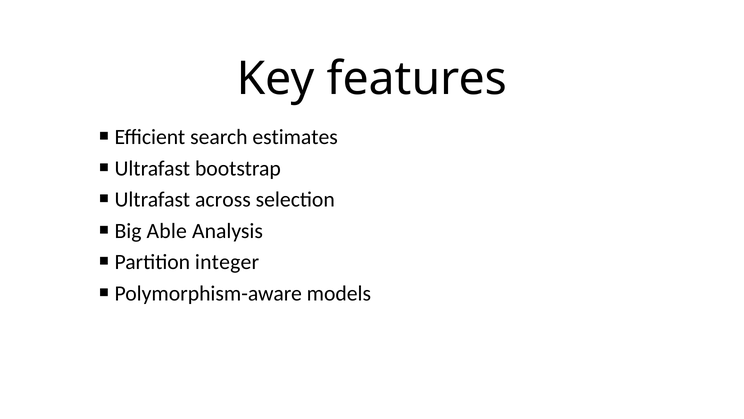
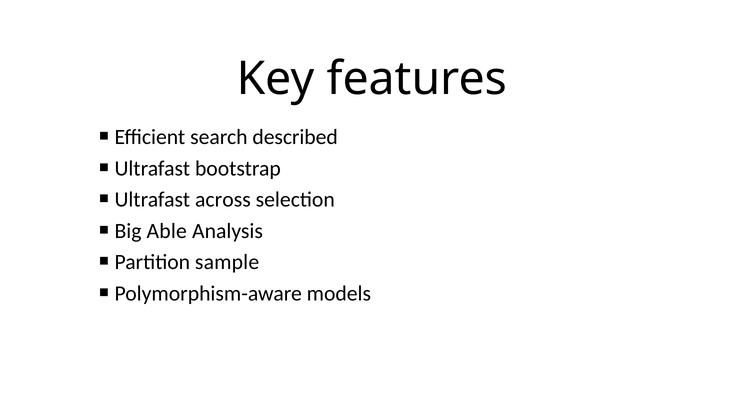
estimates: estimates -> described
integer: integer -> sample
